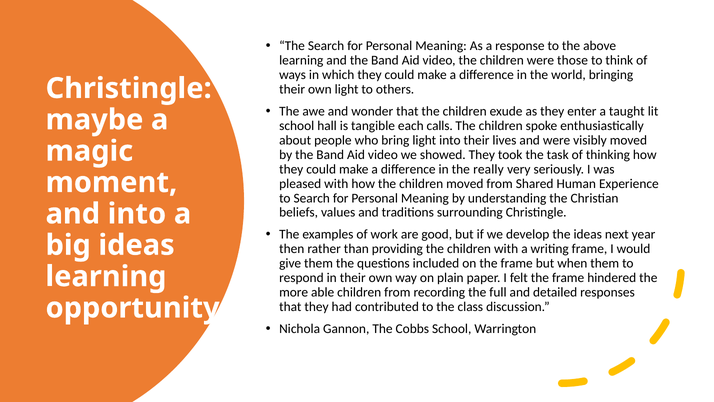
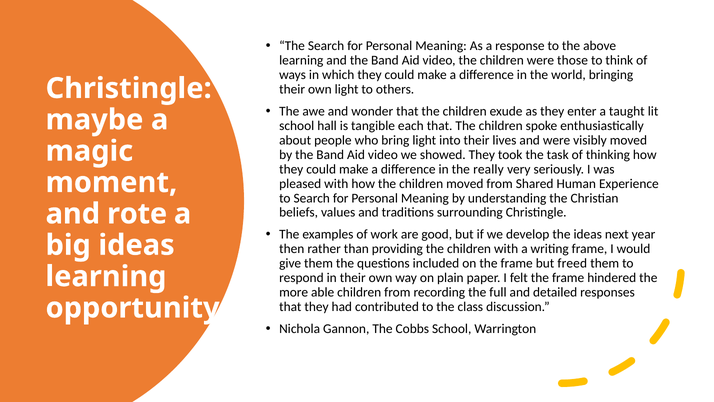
each calls: calls -> that
and into: into -> rote
when: when -> freed
